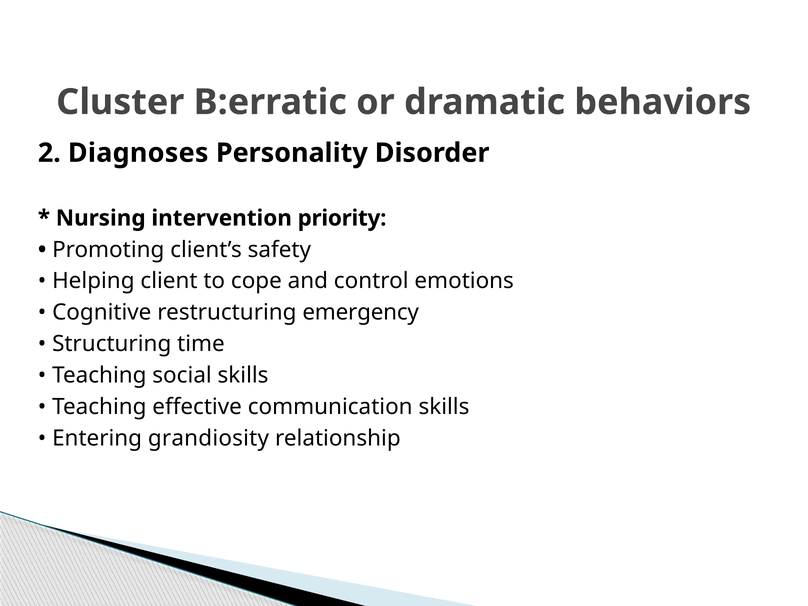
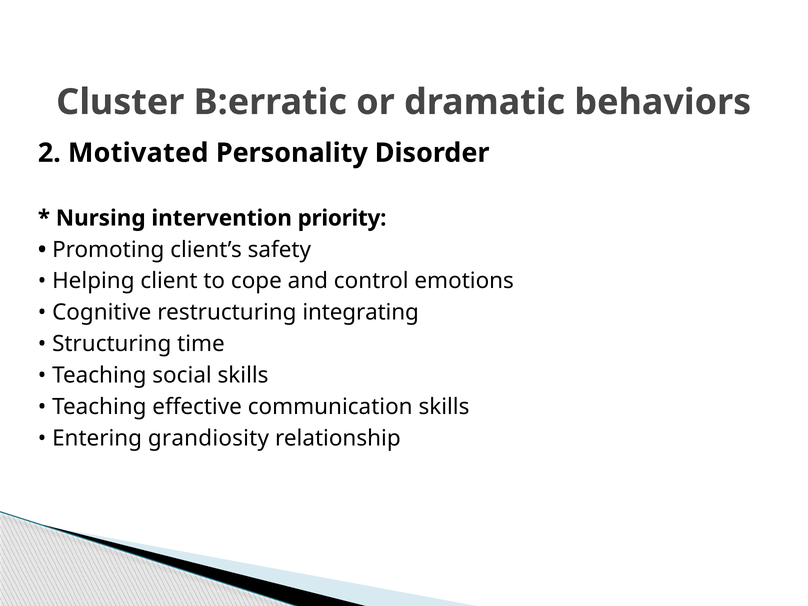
Diagnoses: Diagnoses -> Motivated
emergency: emergency -> integrating
